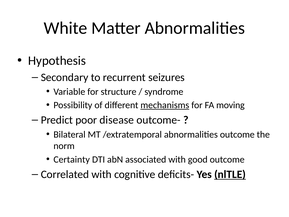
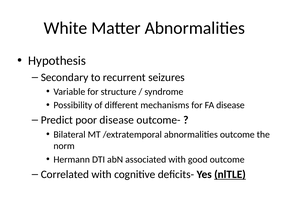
mechanisms underline: present -> none
FA moving: moving -> disease
Certainty: Certainty -> Hermann
